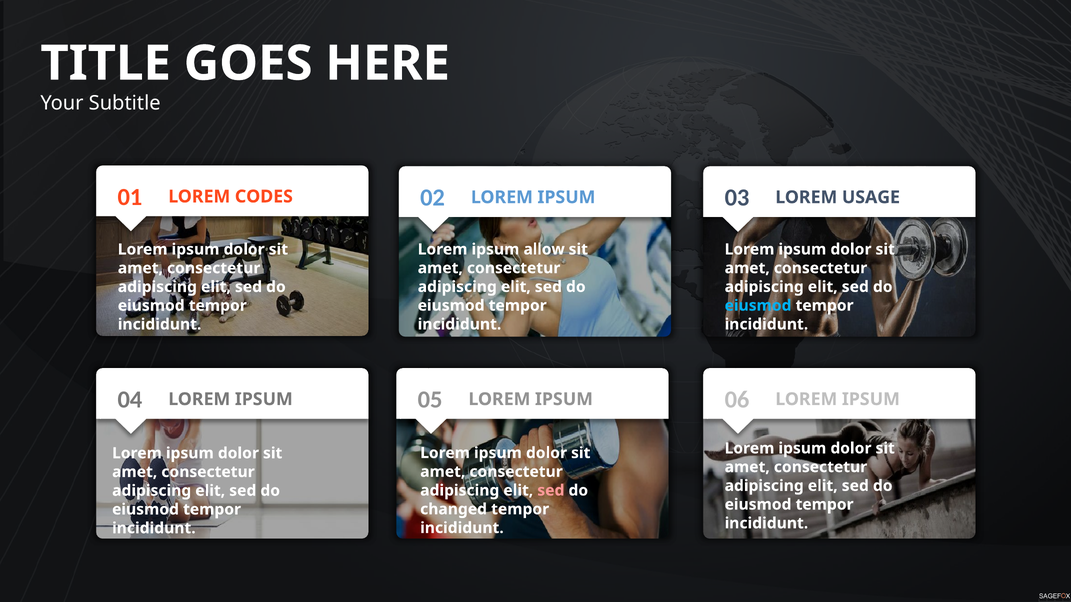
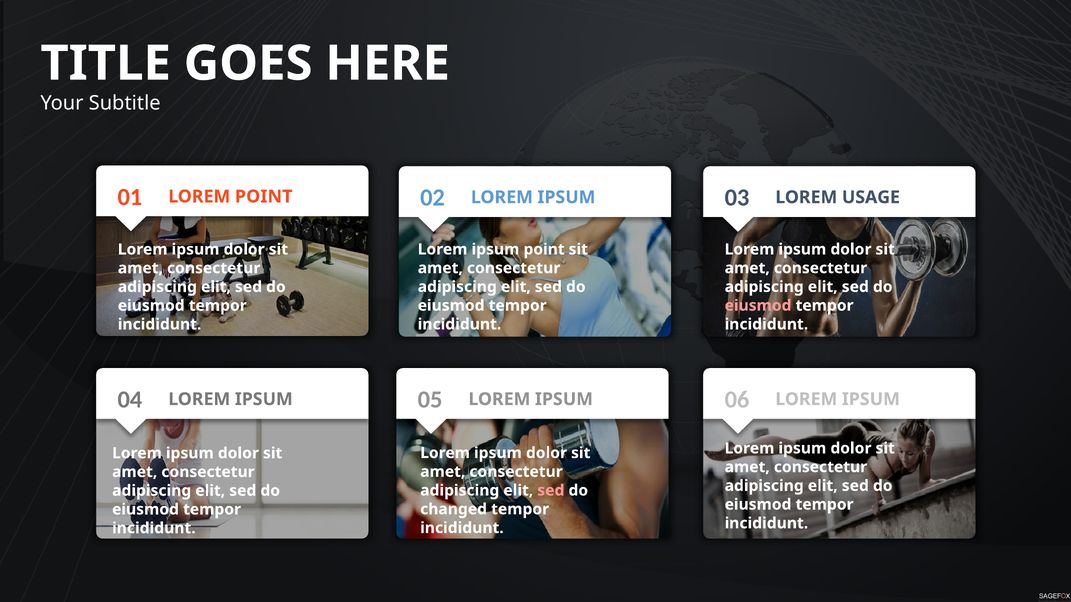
LOREM CODES: CODES -> POINT
ipsum allow: allow -> point
eiusmod at (758, 306) colour: light blue -> pink
